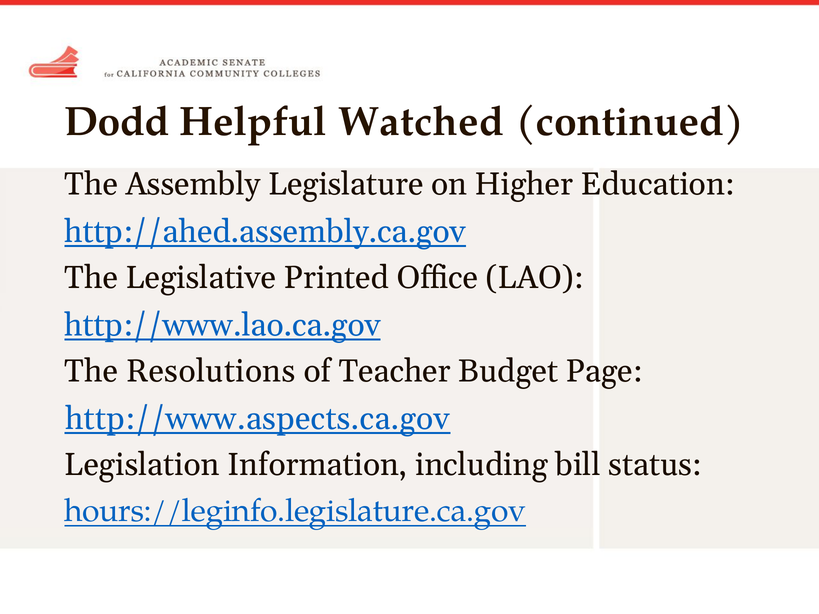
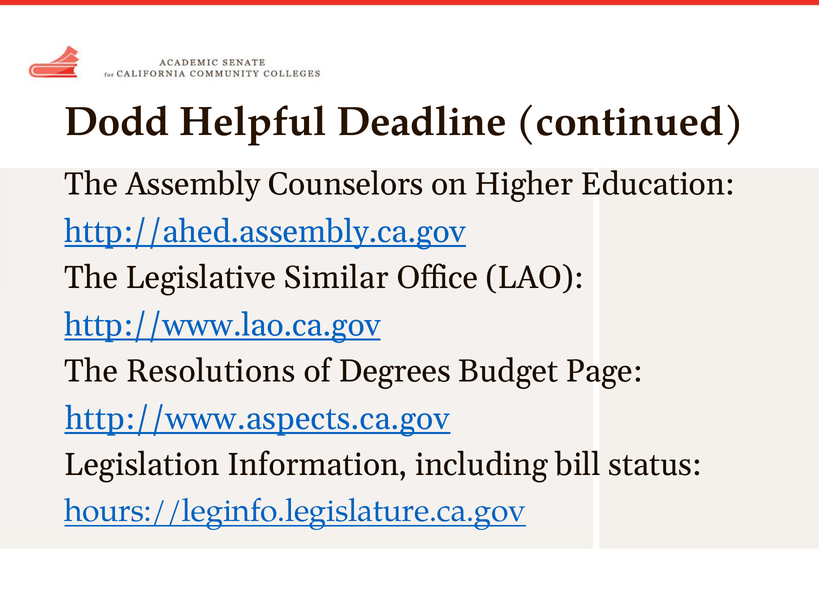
Watched: Watched -> Deadline
Legislature: Legislature -> Counselors
Printed: Printed -> Similar
Teacher: Teacher -> Degrees
